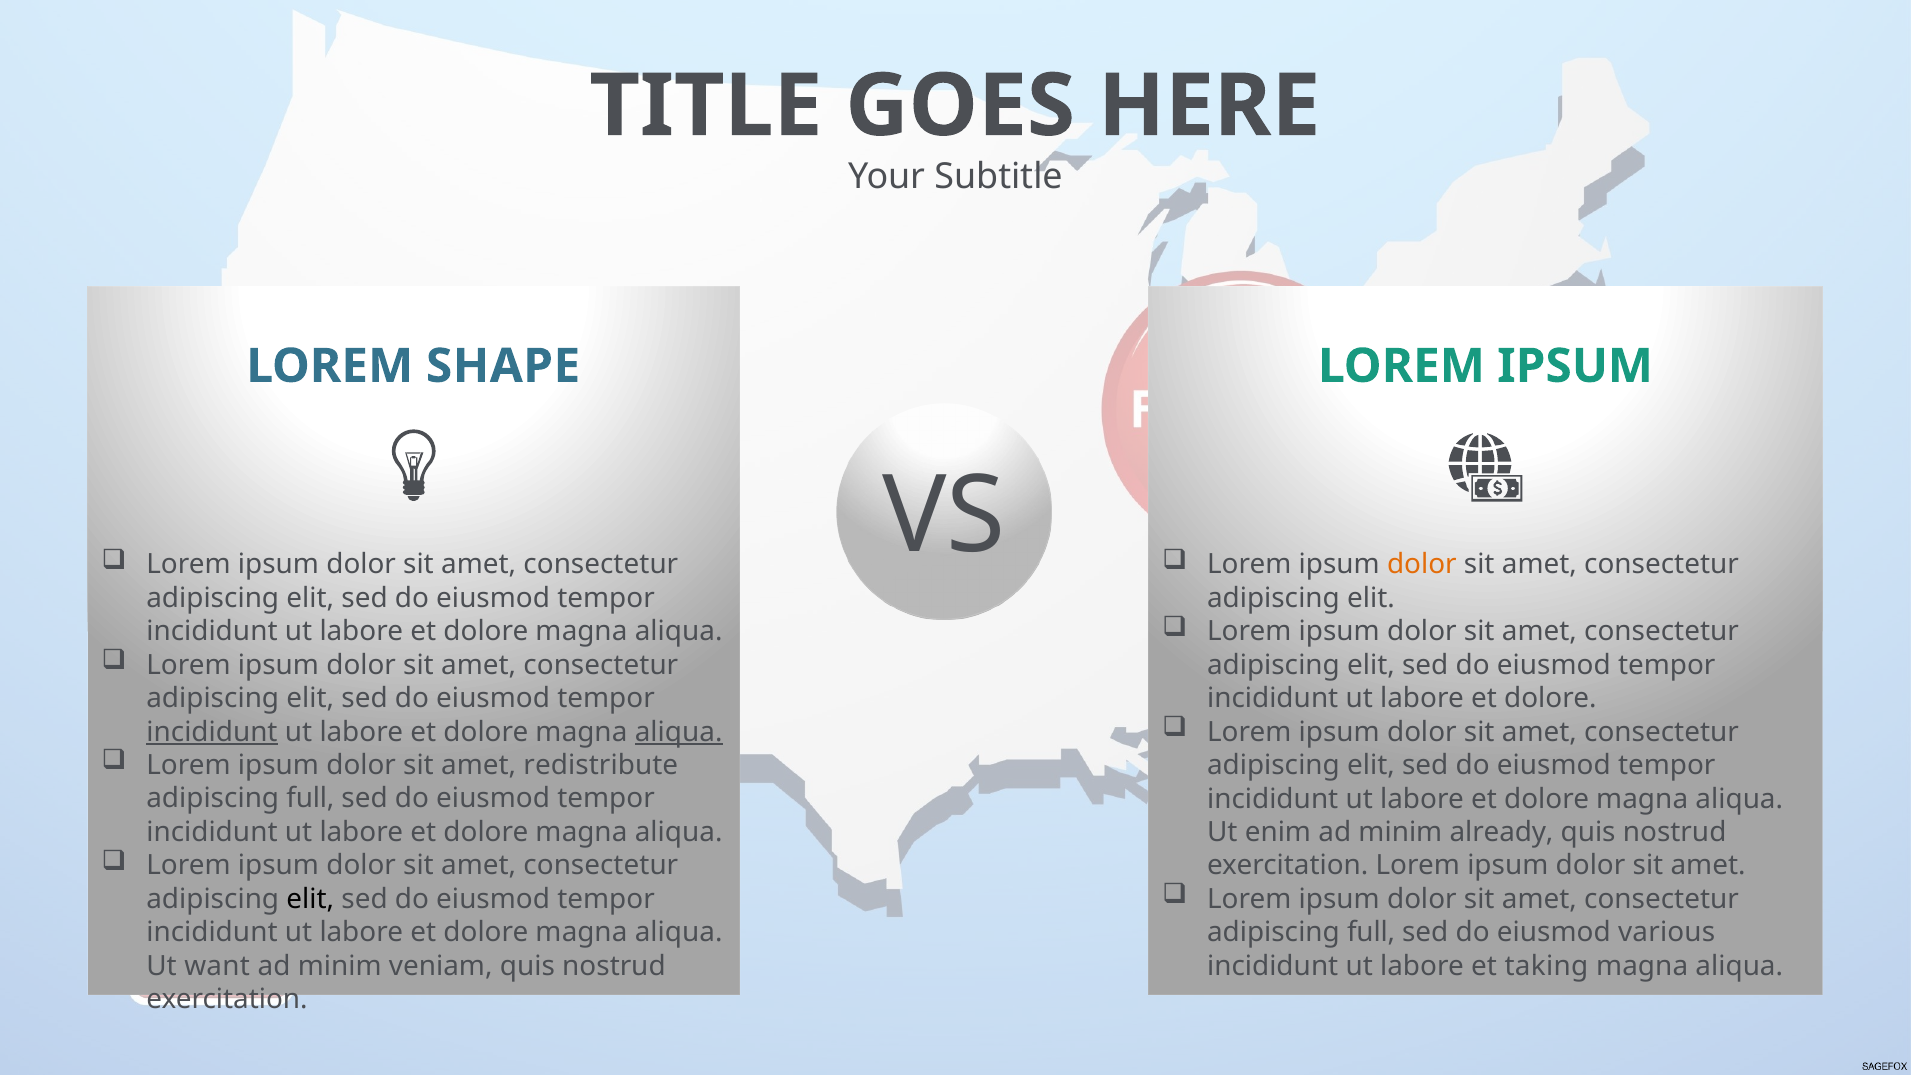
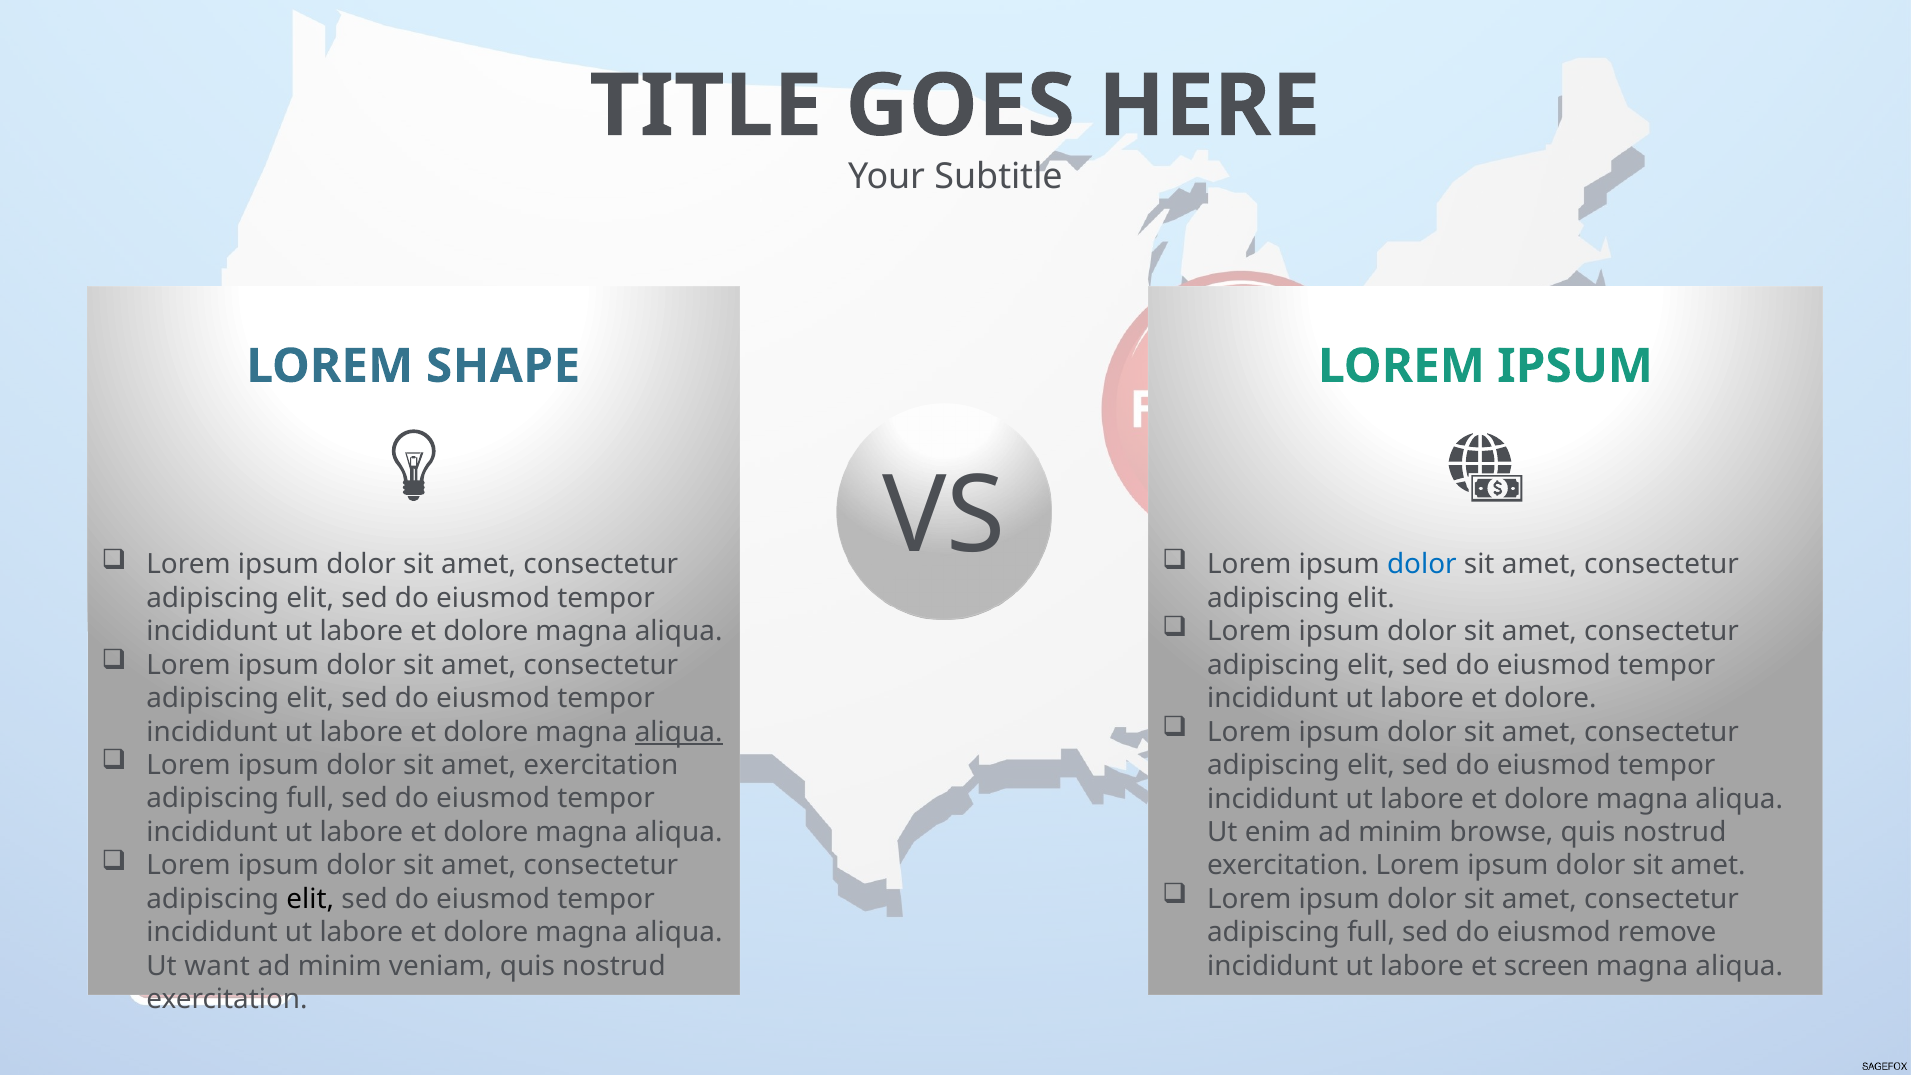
dolor at (1422, 565) colour: orange -> blue
incididunt at (212, 732) underline: present -> none
amet redistribute: redistribute -> exercitation
already: already -> browse
various: various -> remove
taking: taking -> screen
